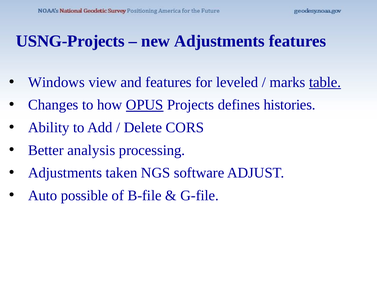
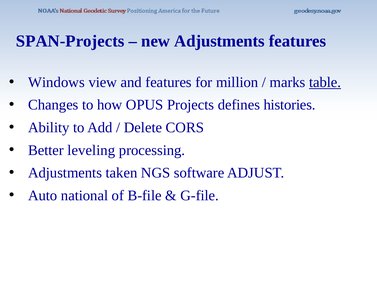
USNG-Projects: USNG-Projects -> SPAN-Projects
leveled: leveled -> million
OPUS underline: present -> none
analysis: analysis -> leveling
possible: possible -> national
